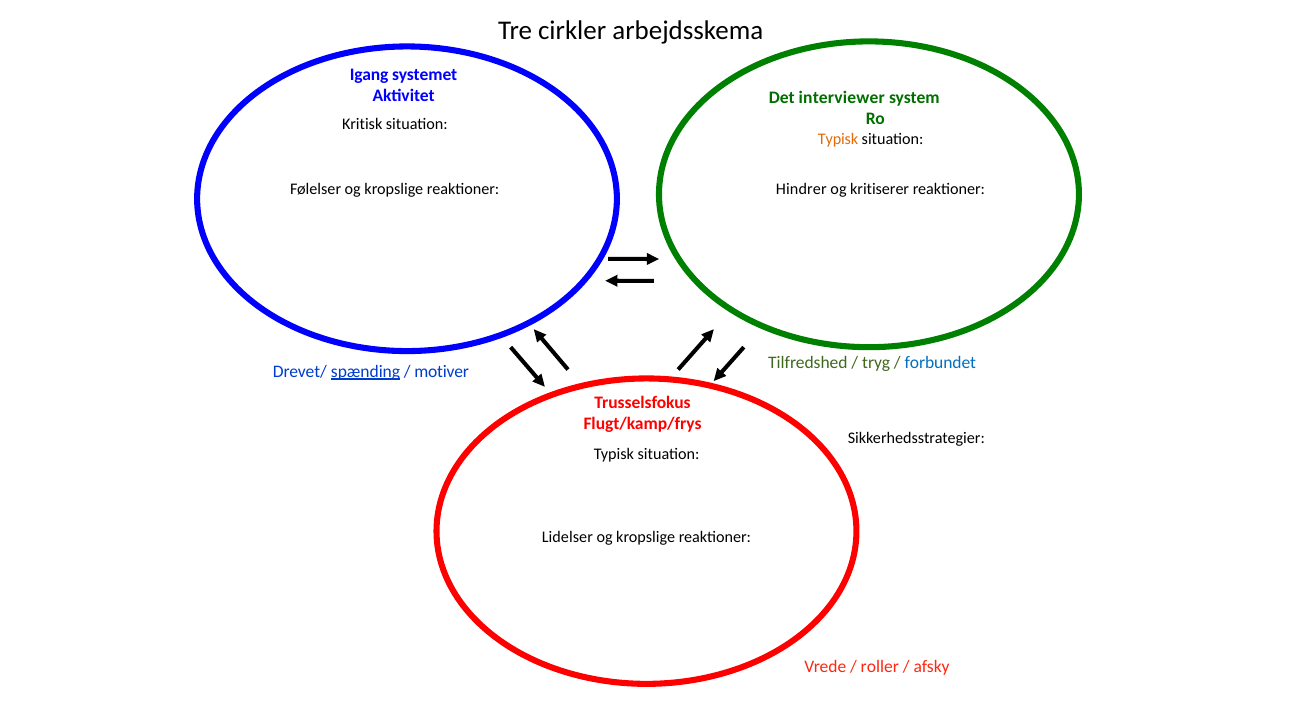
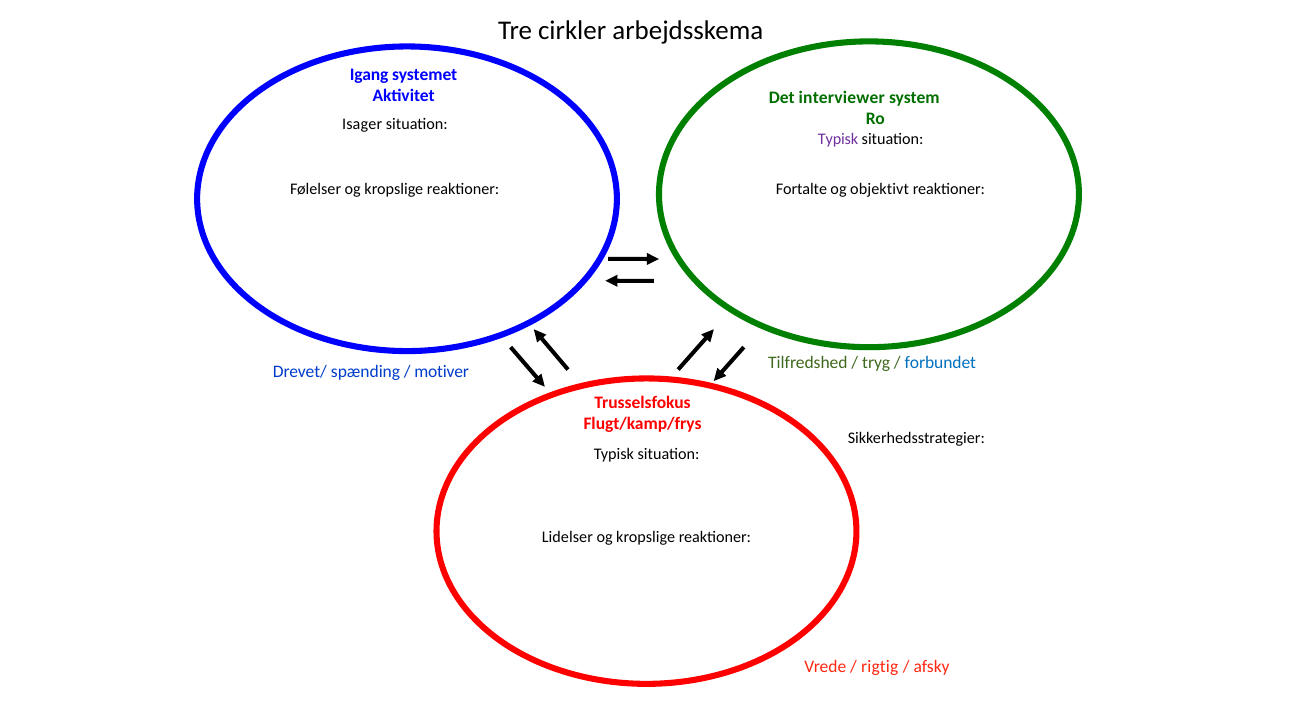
Kritisk at (362, 124): Kritisk -> Isager
Typisk at (838, 139) colour: orange -> purple
Hindrer: Hindrer -> Fortalte
kritiserer: kritiserer -> objektivt
spænding underline: present -> none
roller: roller -> rigtig
